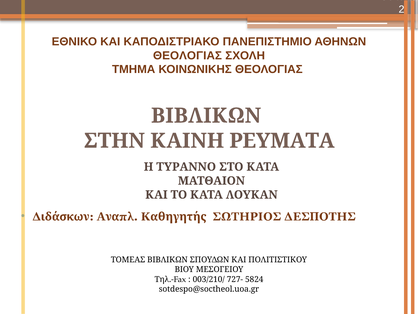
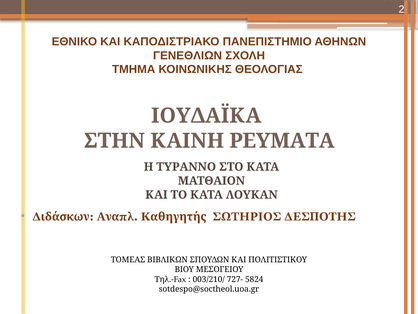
ΘΕΟΛΟΓΙΑΣ at (188, 55): ΘΕΟΛΟΓΙΑΣ -> ΓΕΝΕΘΛΙΩΝ
ΒΙΒΛΙΚΩΝ at (206, 115): ΒΙΒΛΙΚΩΝ -> ΙΟΥΔΑΪΚΑ
